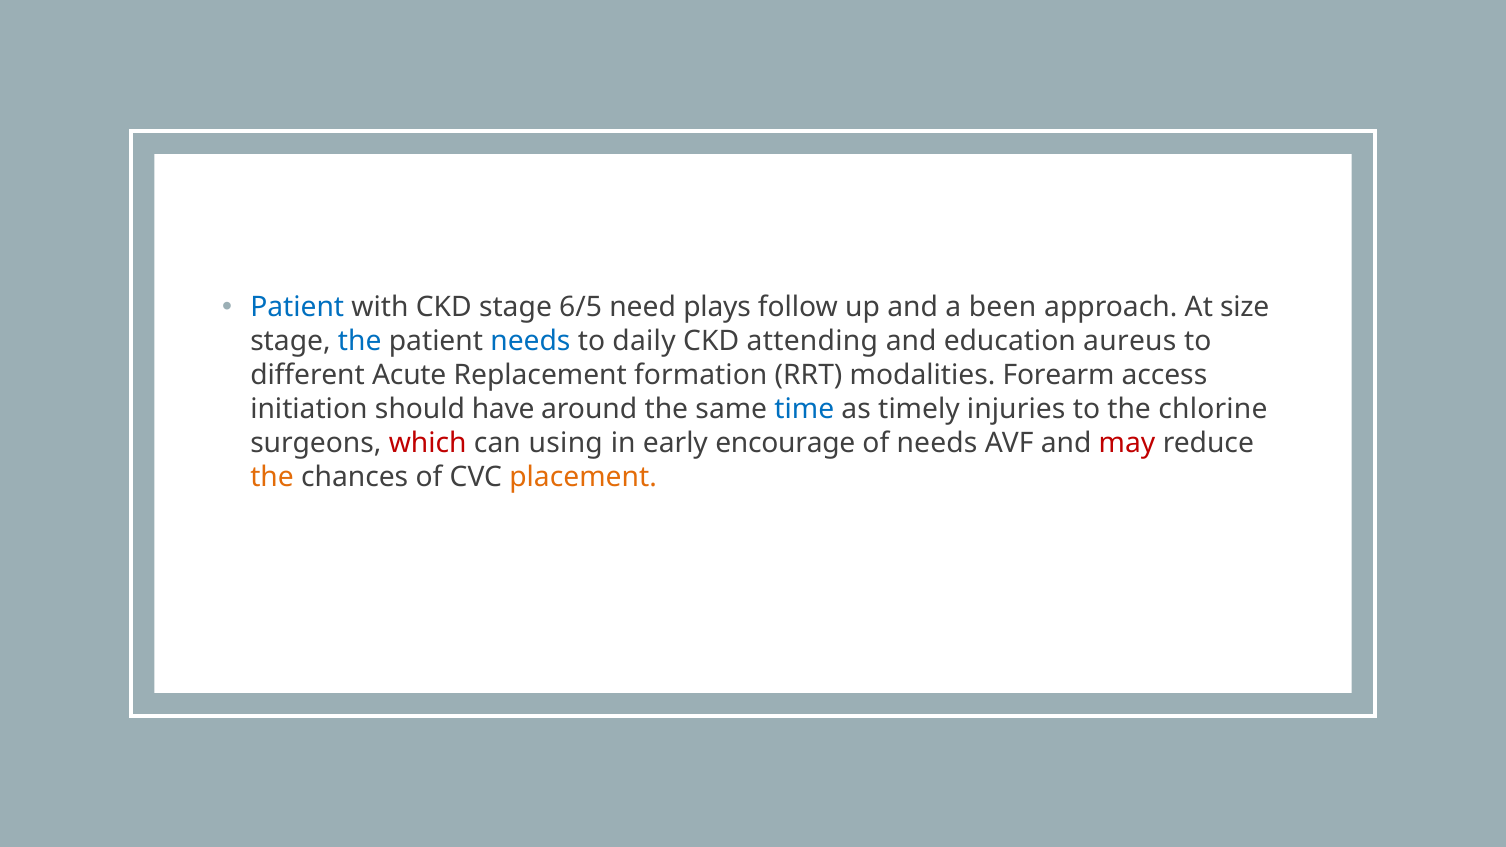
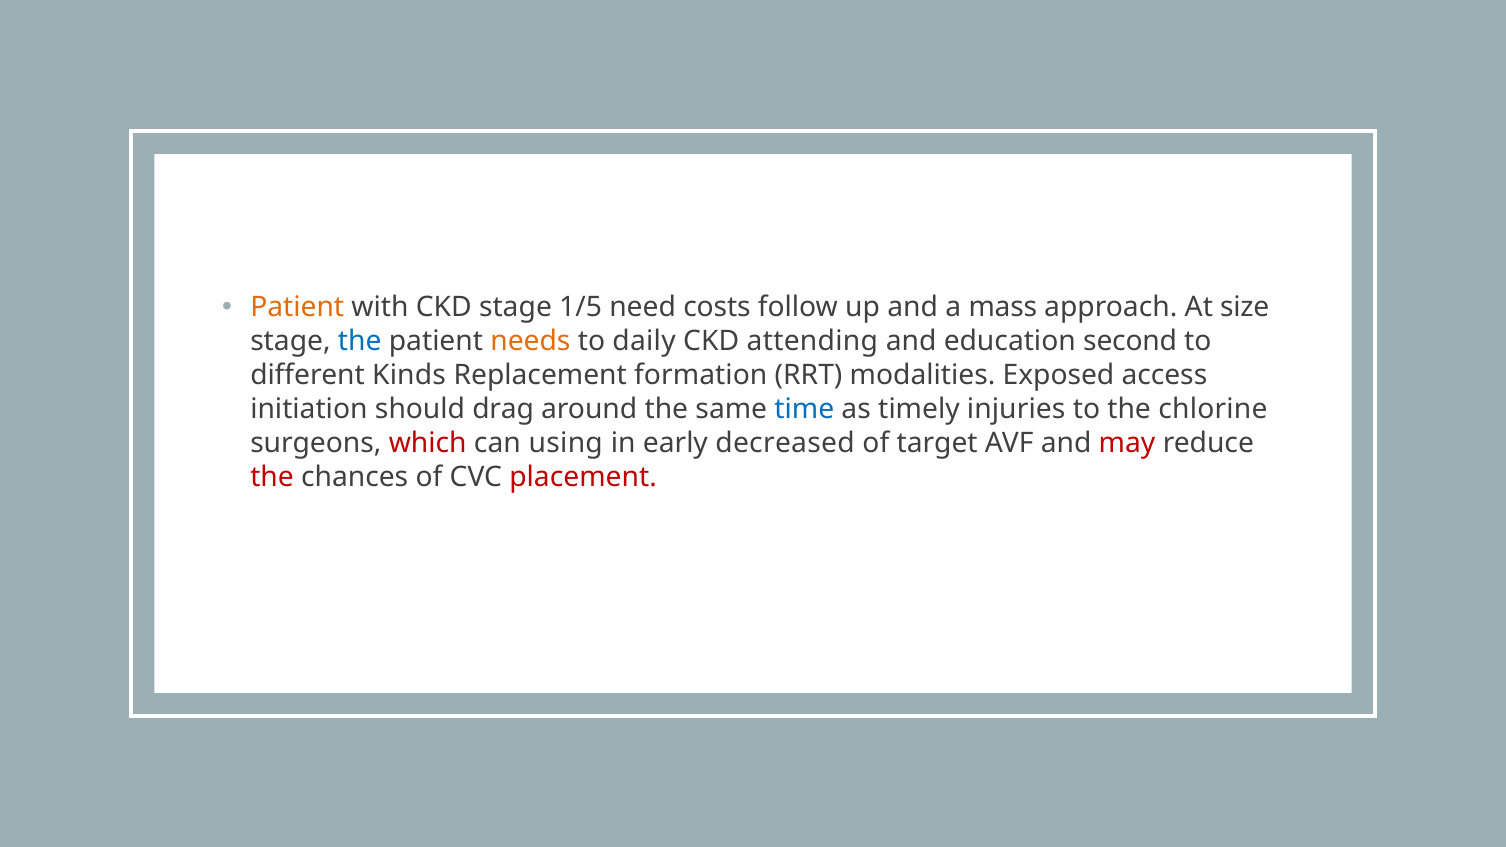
Patient at (297, 308) colour: blue -> orange
6/5: 6/5 -> 1/5
plays: plays -> costs
been: been -> mass
needs at (530, 341) colour: blue -> orange
aureus: aureus -> second
Acute: Acute -> Kinds
Forearm: Forearm -> Exposed
have: have -> drag
encourage: encourage -> decreased
of needs: needs -> target
the at (272, 477) colour: orange -> red
placement colour: orange -> red
